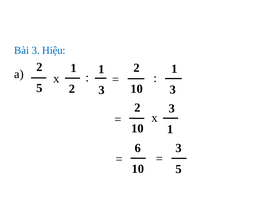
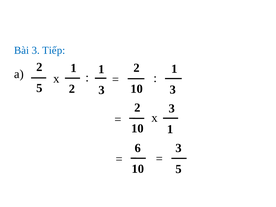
Hiệu: Hiệu -> Tiếp
